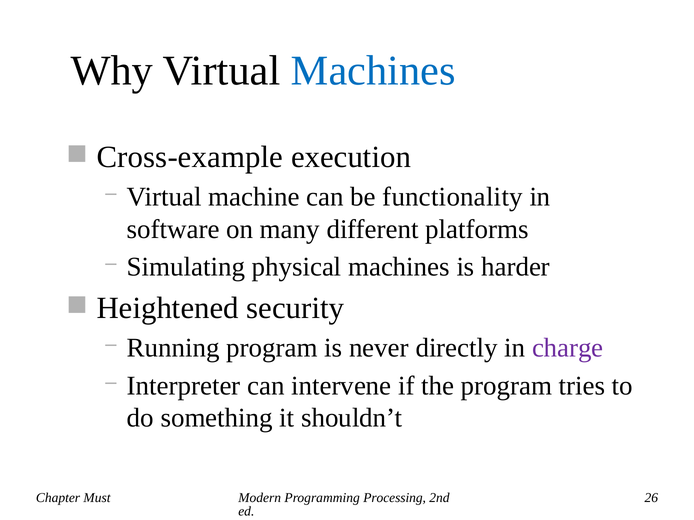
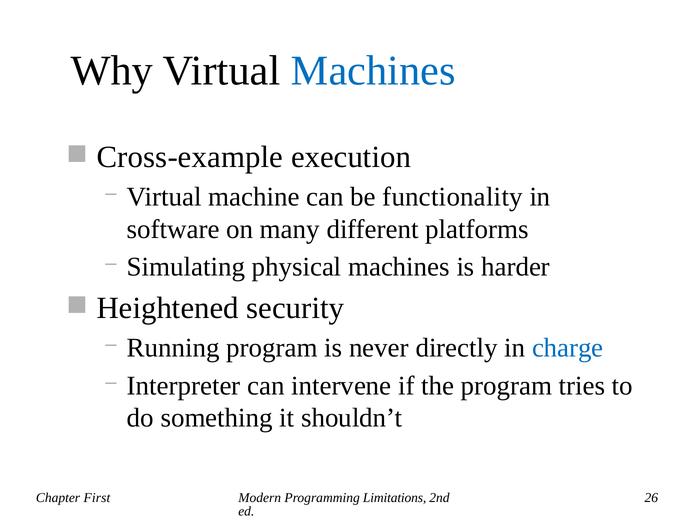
charge colour: purple -> blue
Must: Must -> First
Processing: Processing -> Limitations
